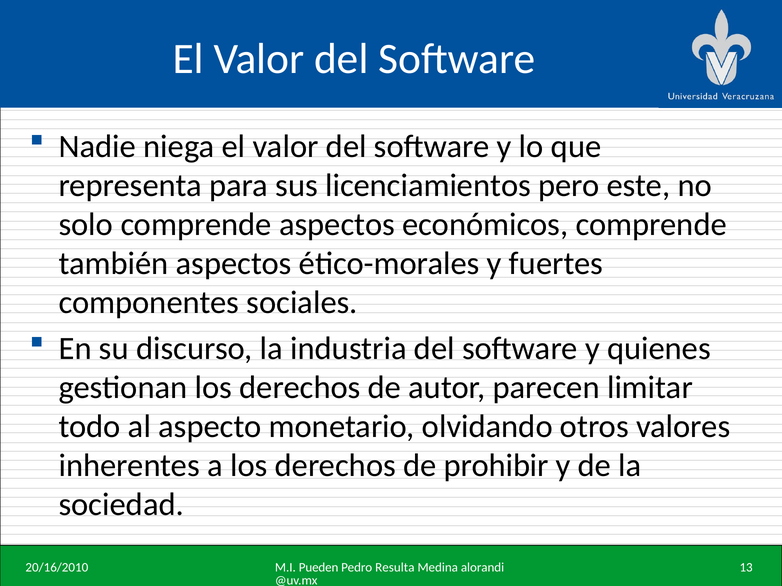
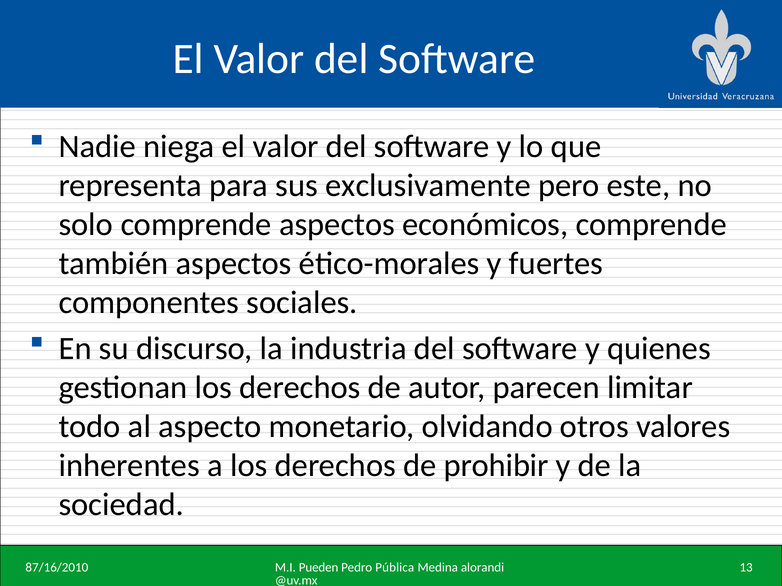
licenciamientos: licenciamientos -> exclusivamente
Resulta: Resulta -> Pública
20/16/2010: 20/16/2010 -> 87/16/2010
